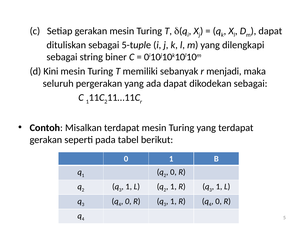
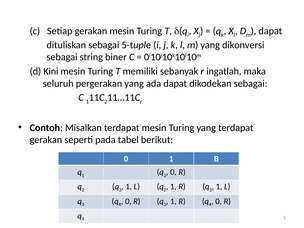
dilengkapi: dilengkapi -> dikonversi
menjadi: menjadi -> ingatlah
